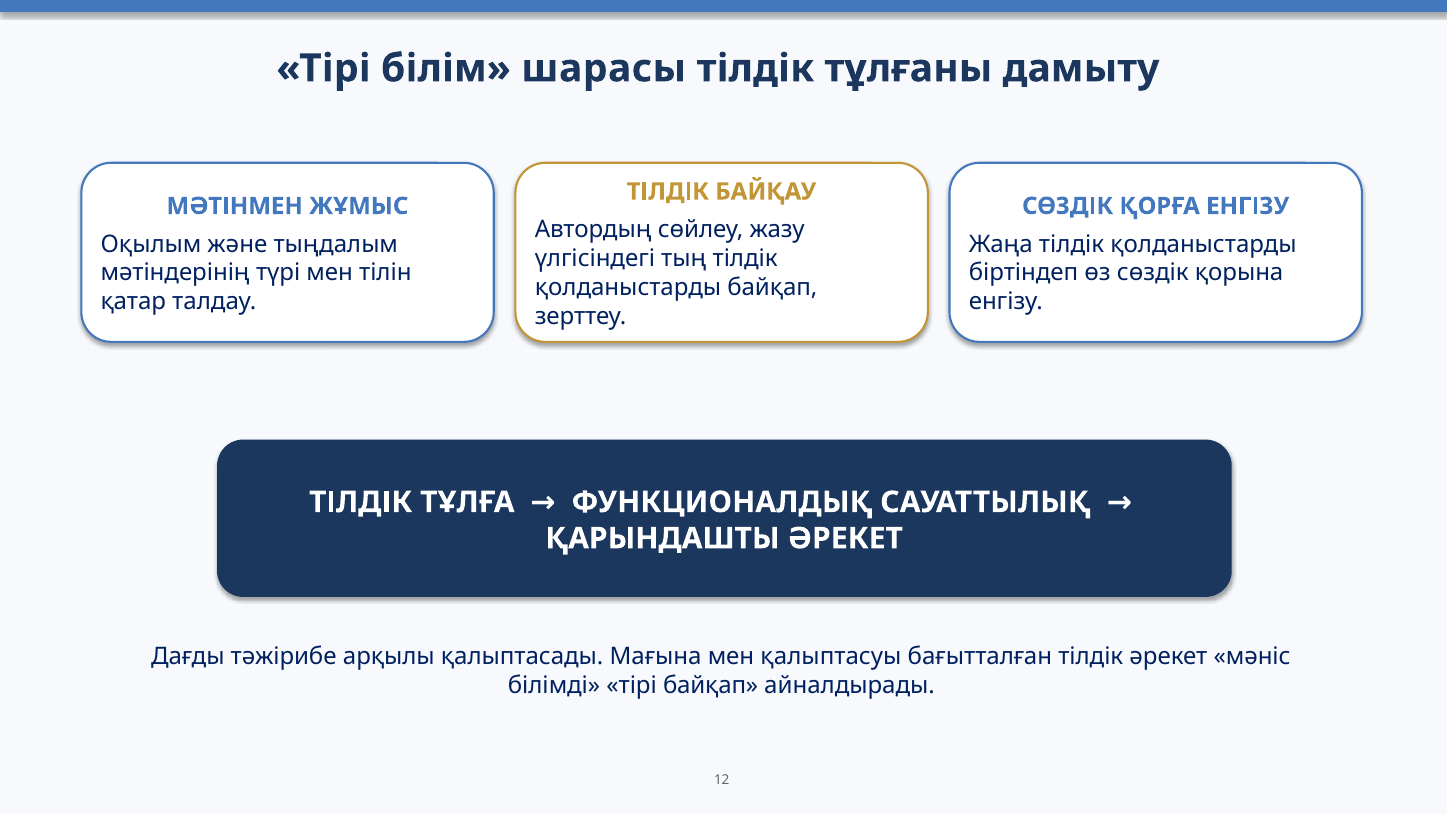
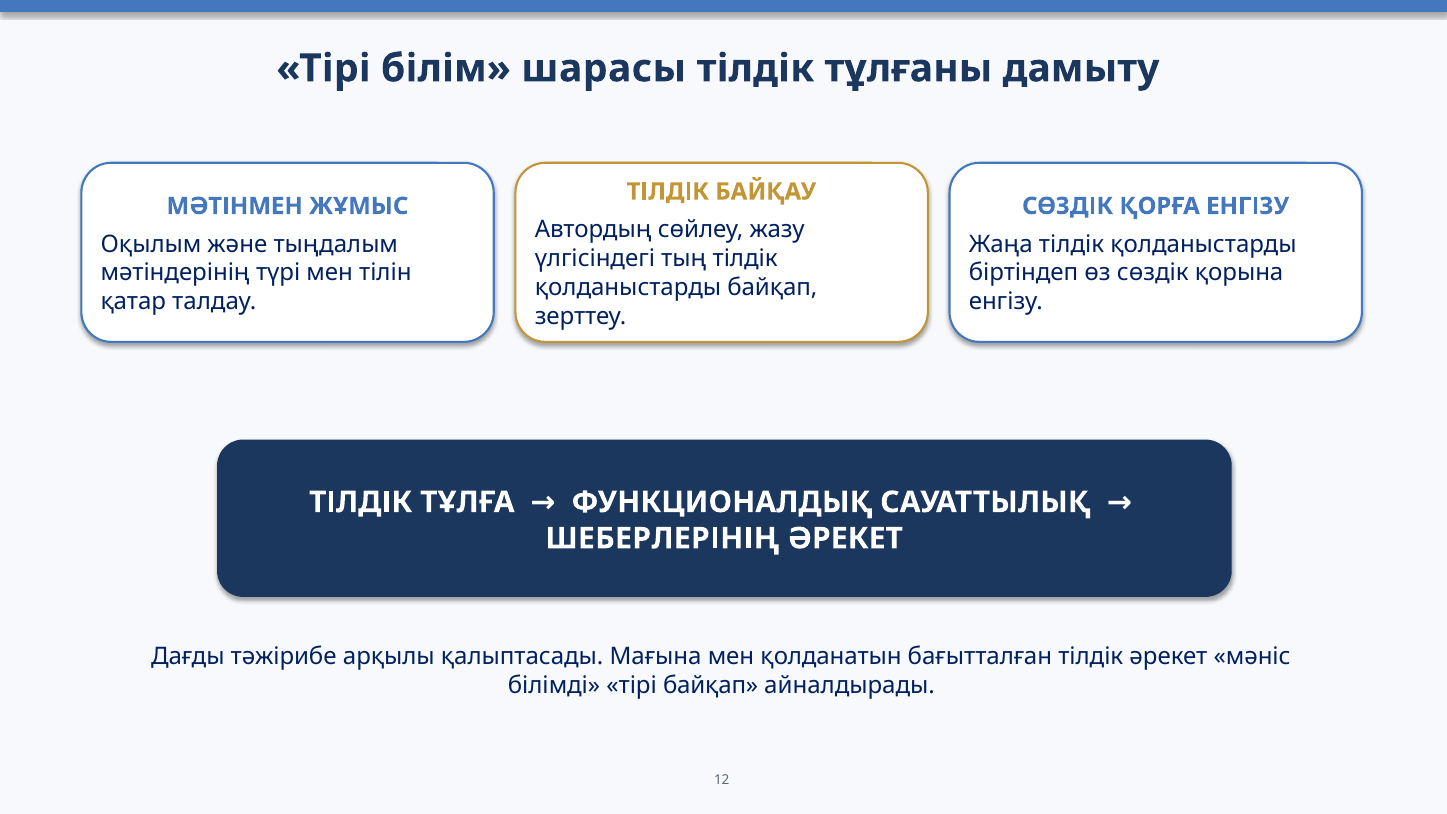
ҚАРЫНДАШТЫ: ҚАРЫНДАШТЫ -> ШЕБЕРЛЕРІНІҢ
қалыптасуы: қалыптасуы -> қолданатын
